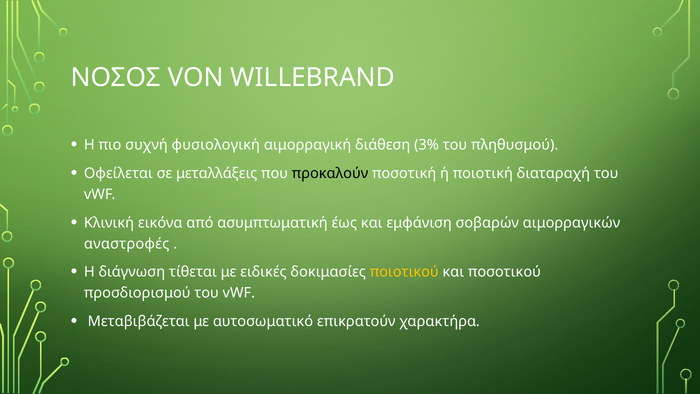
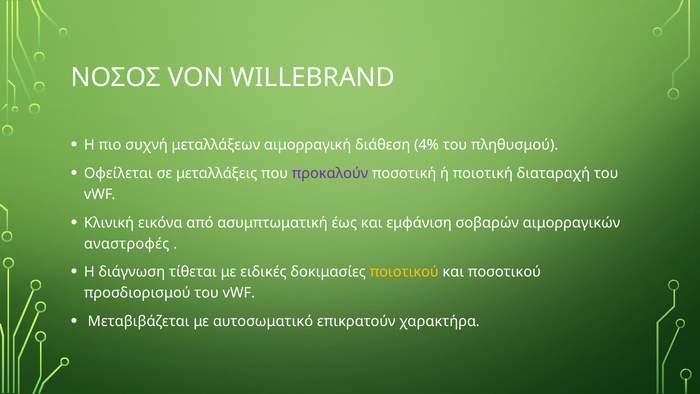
φυσιολογική: φυσιολογική -> μεταλλάξεων
3%: 3% -> 4%
προκαλούν colour: black -> purple
